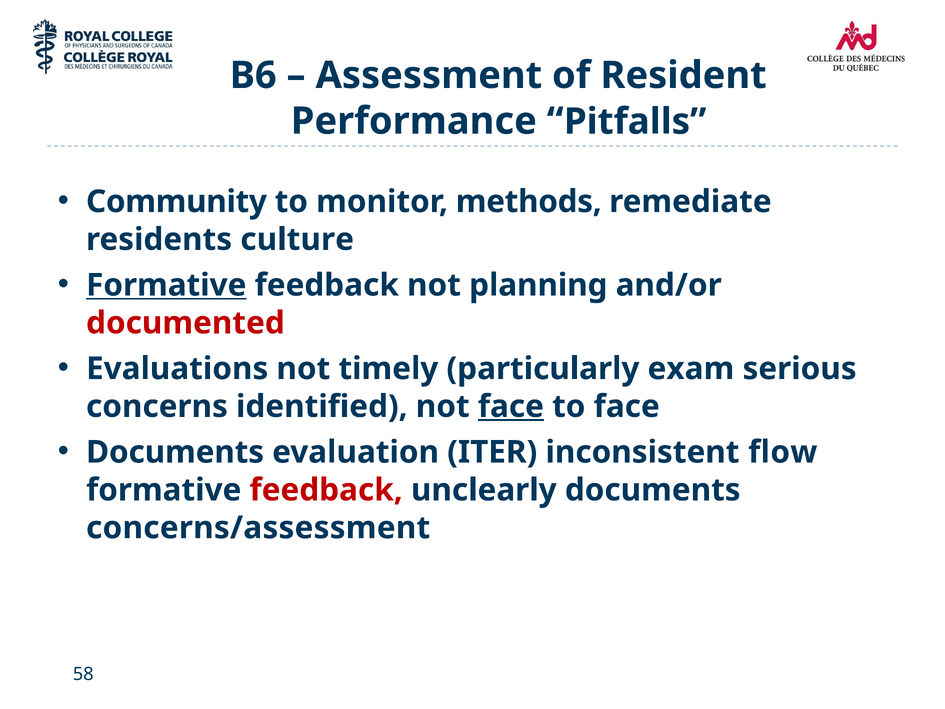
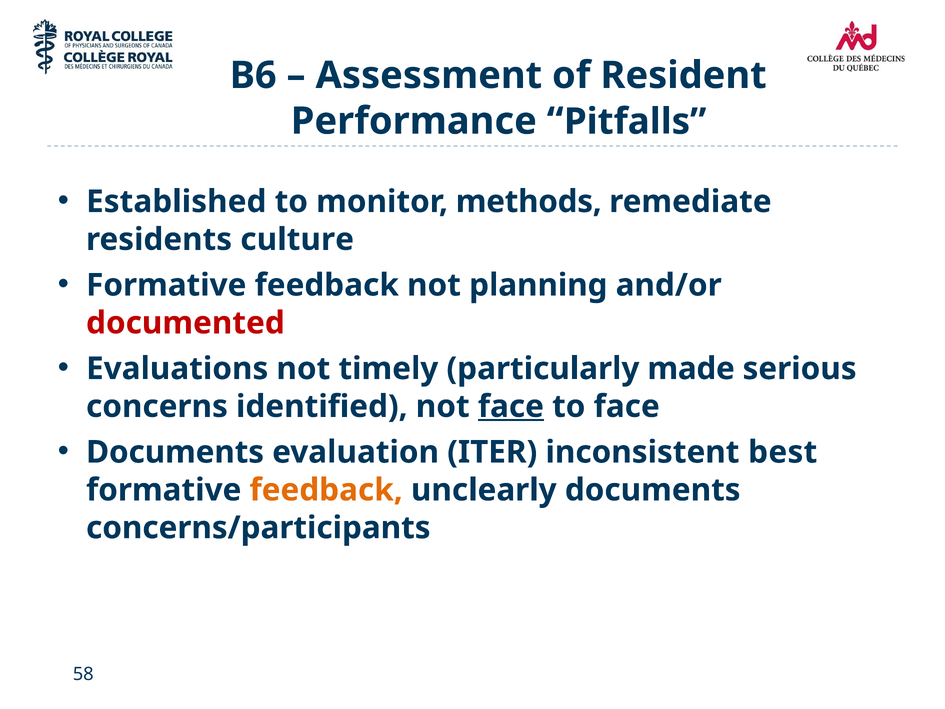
Community: Community -> Established
Formative at (166, 285) underline: present -> none
exam: exam -> made
flow: flow -> best
feedback at (326, 490) colour: red -> orange
concerns/assessment: concerns/assessment -> concerns/participants
